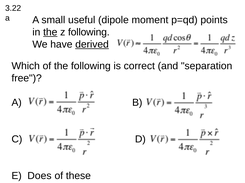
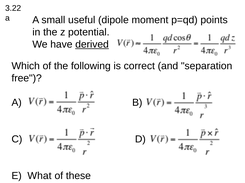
the at (50, 32) underline: present -> none
z following: following -> potential
Does: Does -> What
